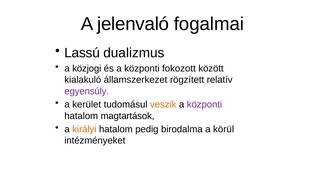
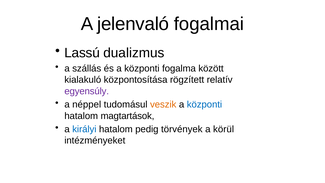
közjogi: közjogi -> szállás
fokozott: fokozott -> fogalma
államszerkezet: államszerkezet -> központosítása
kerület: kerület -> néppel
központi at (204, 104) colour: purple -> blue
királyi colour: orange -> blue
birodalma: birodalma -> törvények
